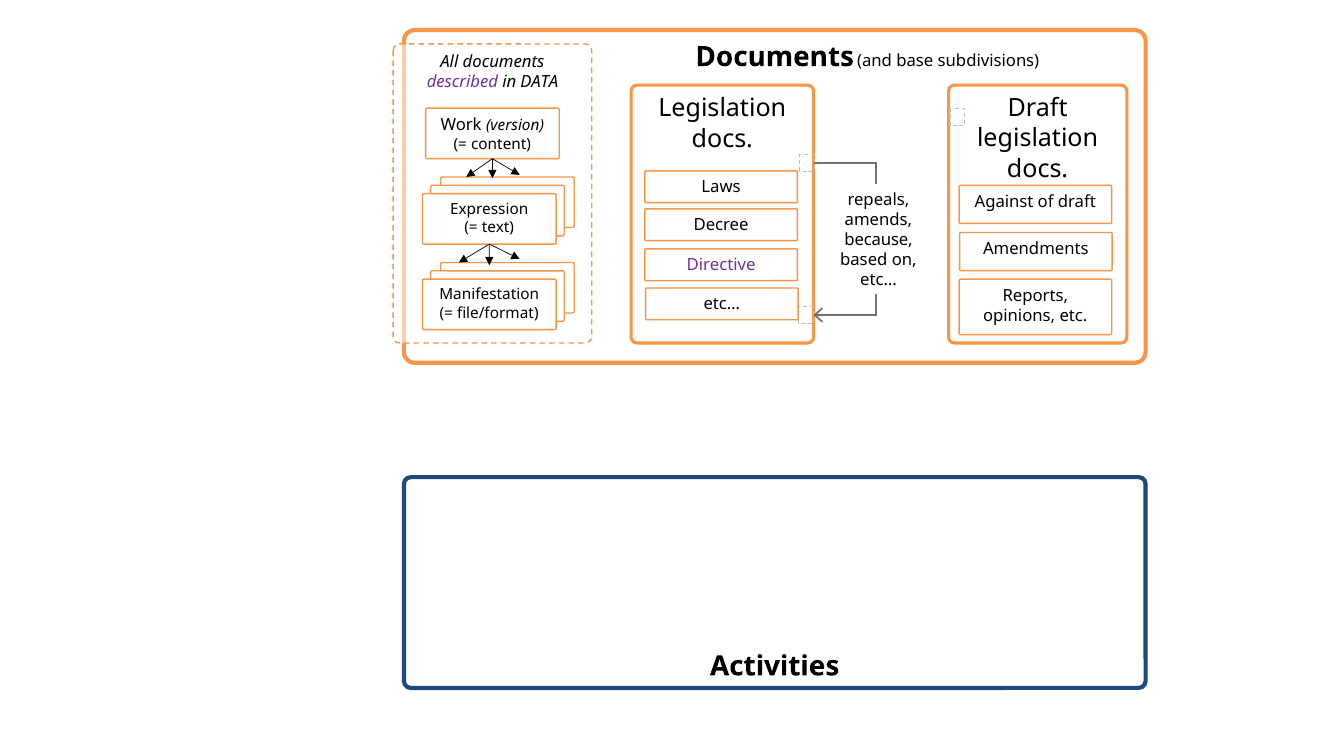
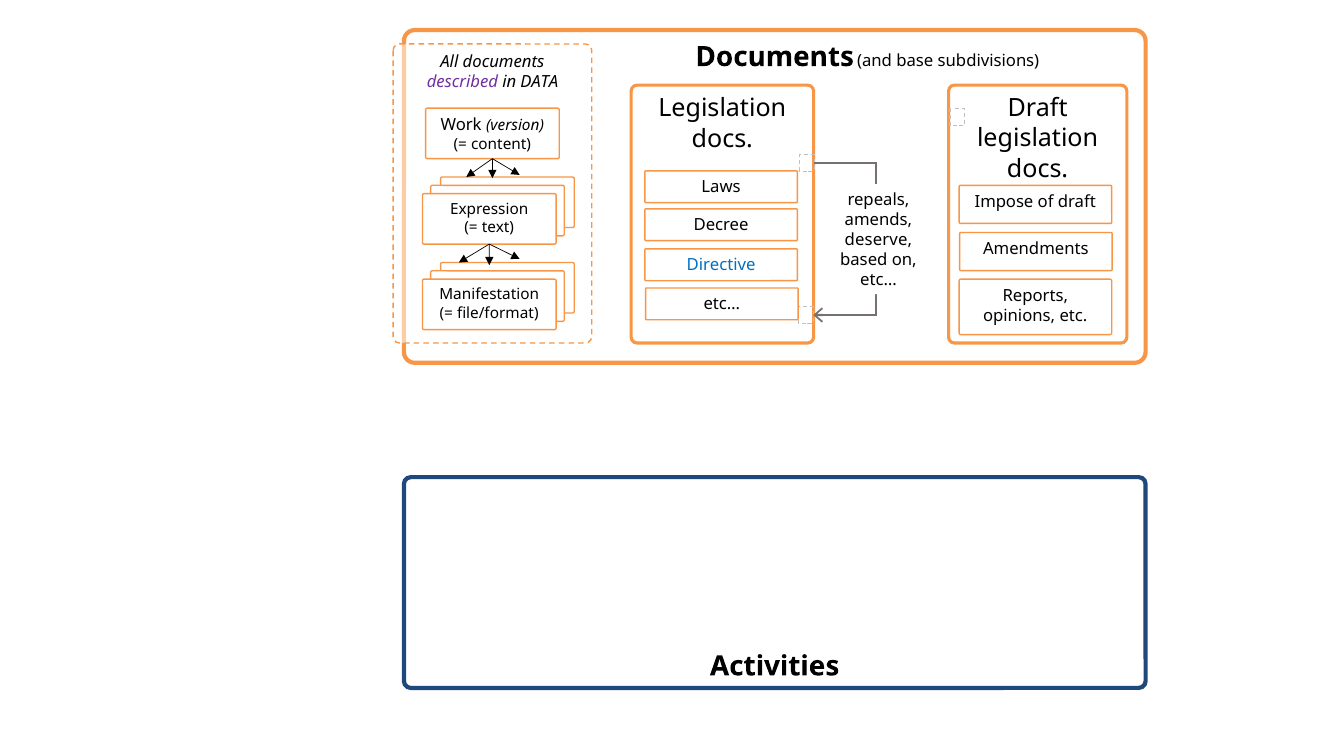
Against: Against -> Impose
because: because -> deserve
Directive colour: purple -> blue
